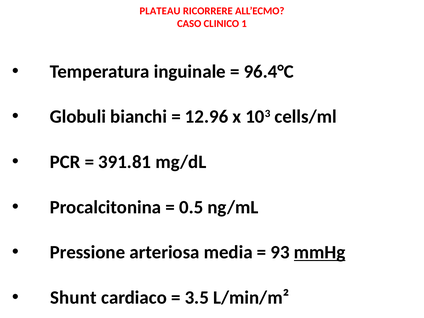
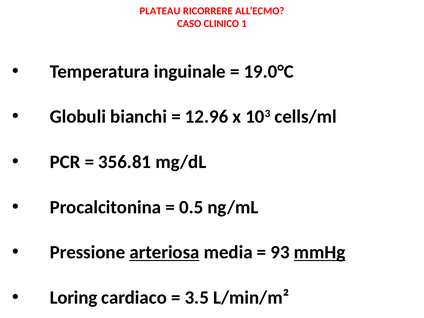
96.4°C: 96.4°C -> 19.0°C
391.81: 391.81 -> 356.81
arteriosa underline: none -> present
Shunt: Shunt -> Loring
